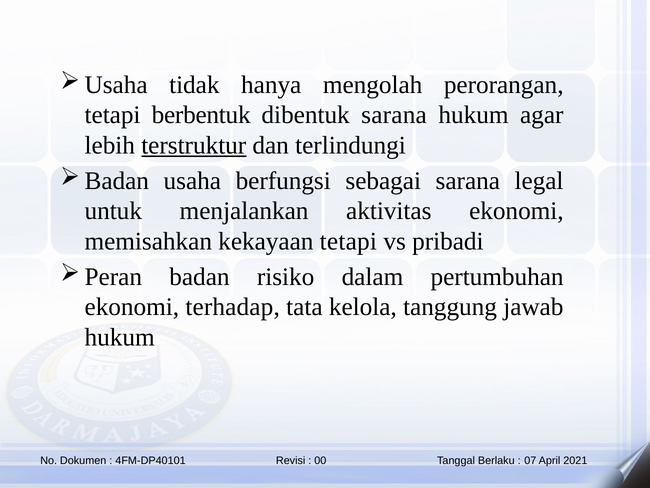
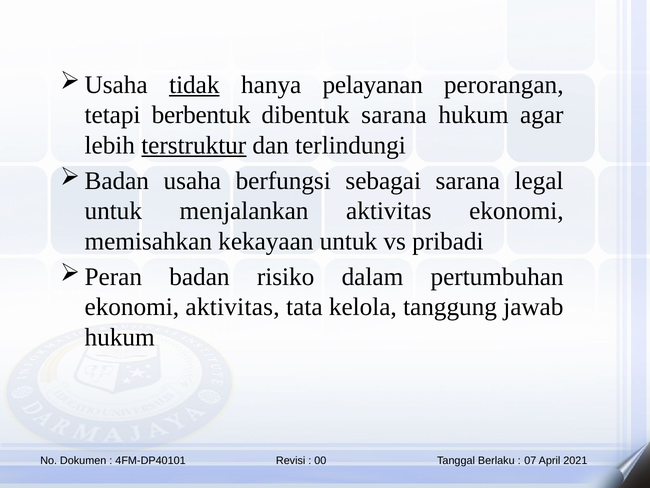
tidak underline: none -> present
mengolah: mengolah -> pelayanan
kekayaan tetapi: tetapi -> untuk
ekonomi terhadap: terhadap -> aktivitas
